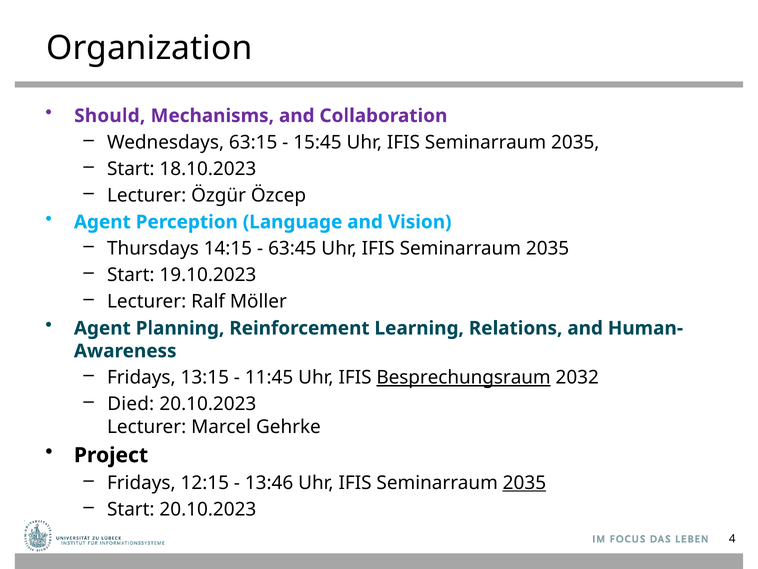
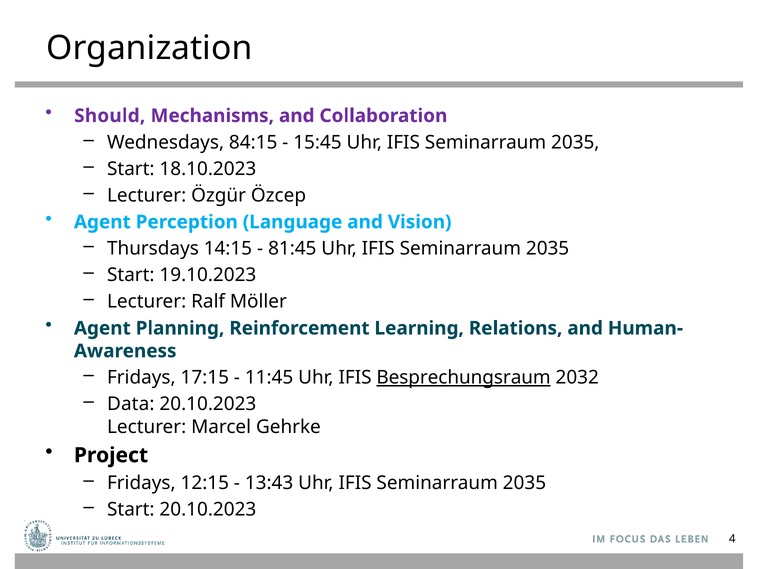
63:15: 63:15 -> 84:15
63:45: 63:45 -> 81:45
13:15: 13:15 -> 17:15
Died: Died -> Data
13:46: 13:46 -> 13:43
2035 at (524, 483) underline: present -> none
